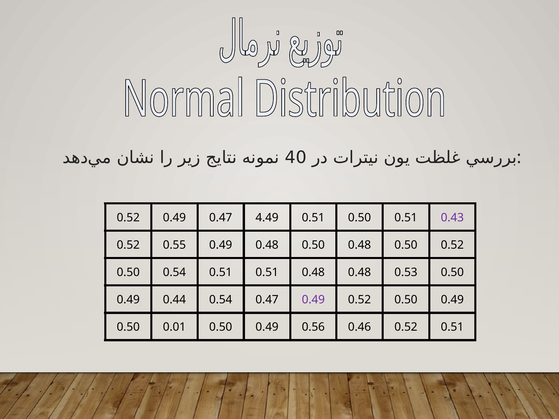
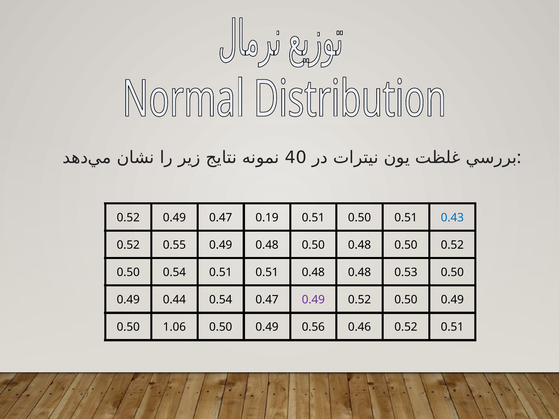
4.49: 4.49 -> 0.19
0.43 colour: purple -> blue
0.01: 0.01 -> 1.06
